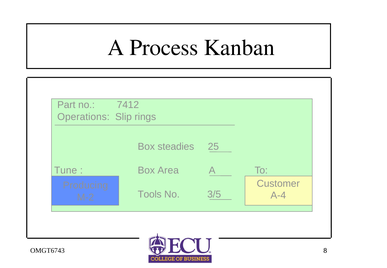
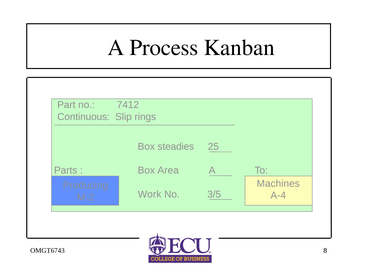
Operations: Operations -> Continuous
Tune: Tune -> Parts
Customer: Customer -> Machines
Tools: Tools -> Work
